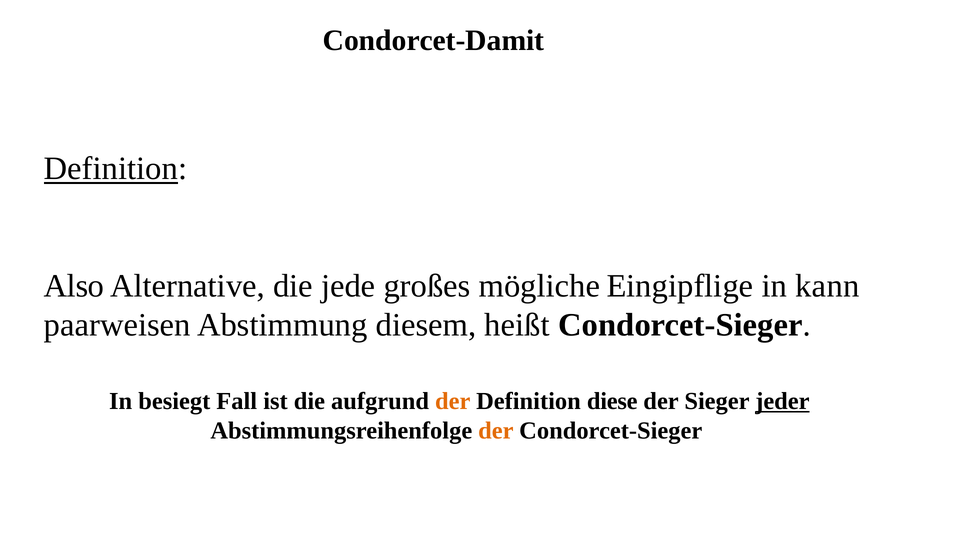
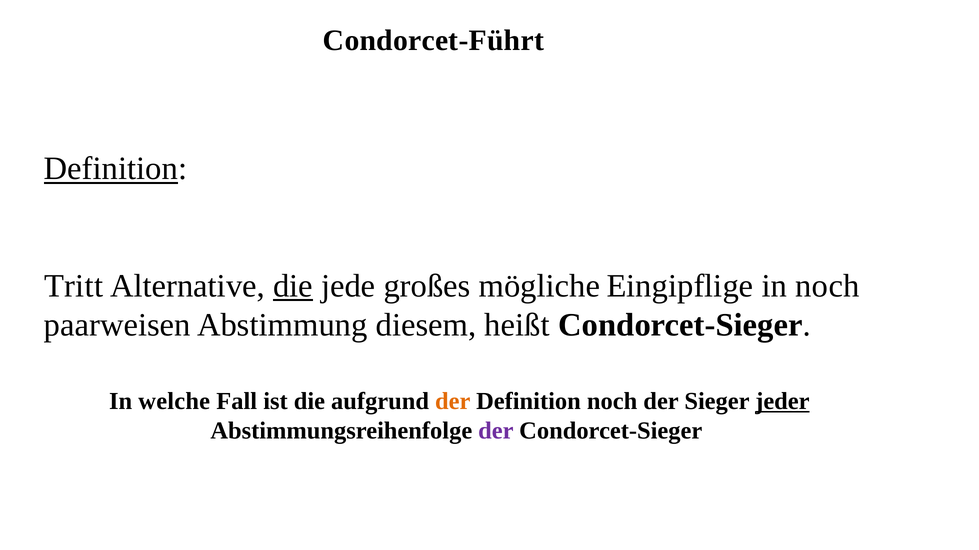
Condorcet-Damit: Condorcet-Damit -> Condorcet-Führt
Also: Also -> Tritt
die at (293, 286) underline: none -> present
in kann: kann -> noch
besiegt: besiegt -> welche
Definition diese: diese -> noch
der at (496, 431) colour: orange -> purple
